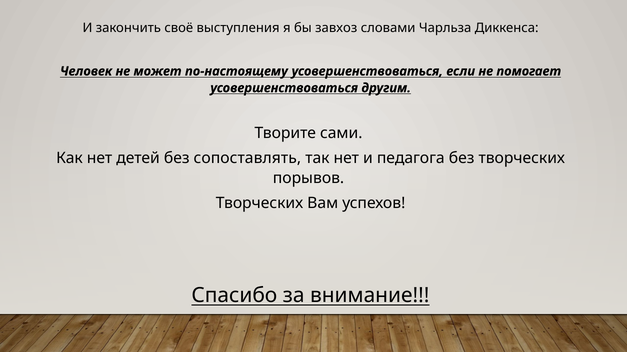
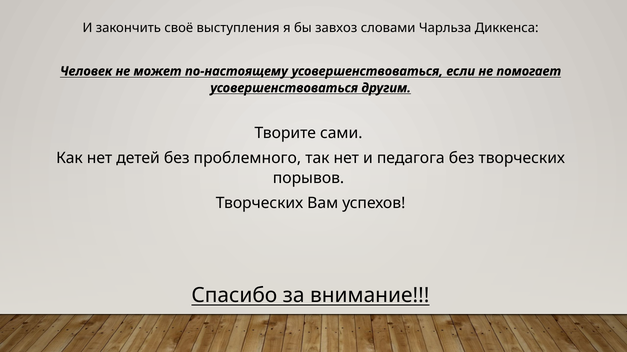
сопоставлять: сопоставлять -> проблемного
